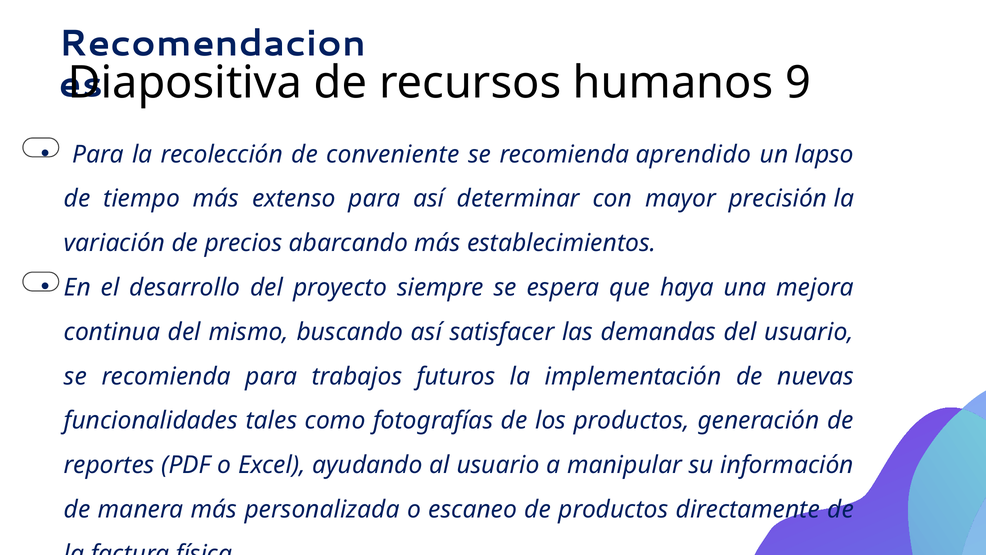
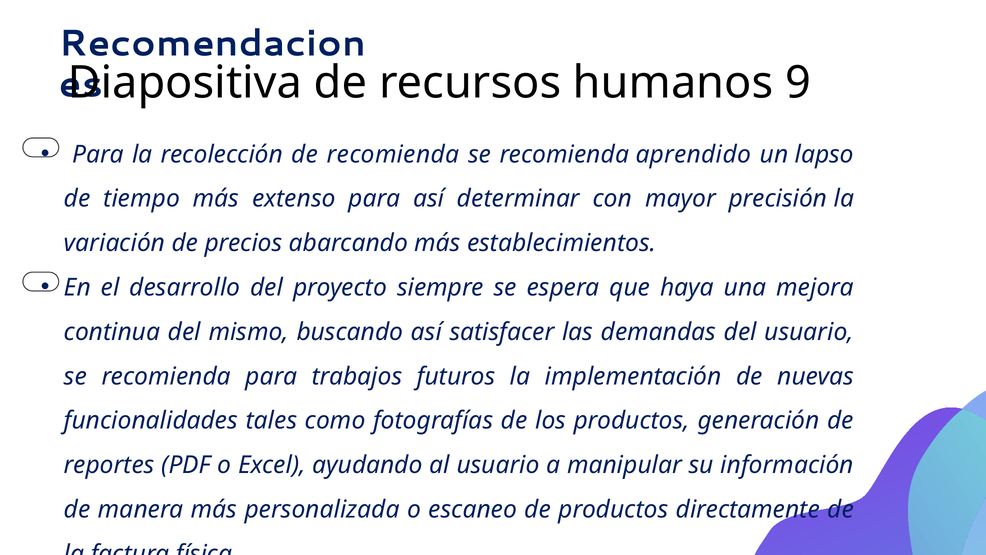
de conveniente: conveniente -> recomienda
